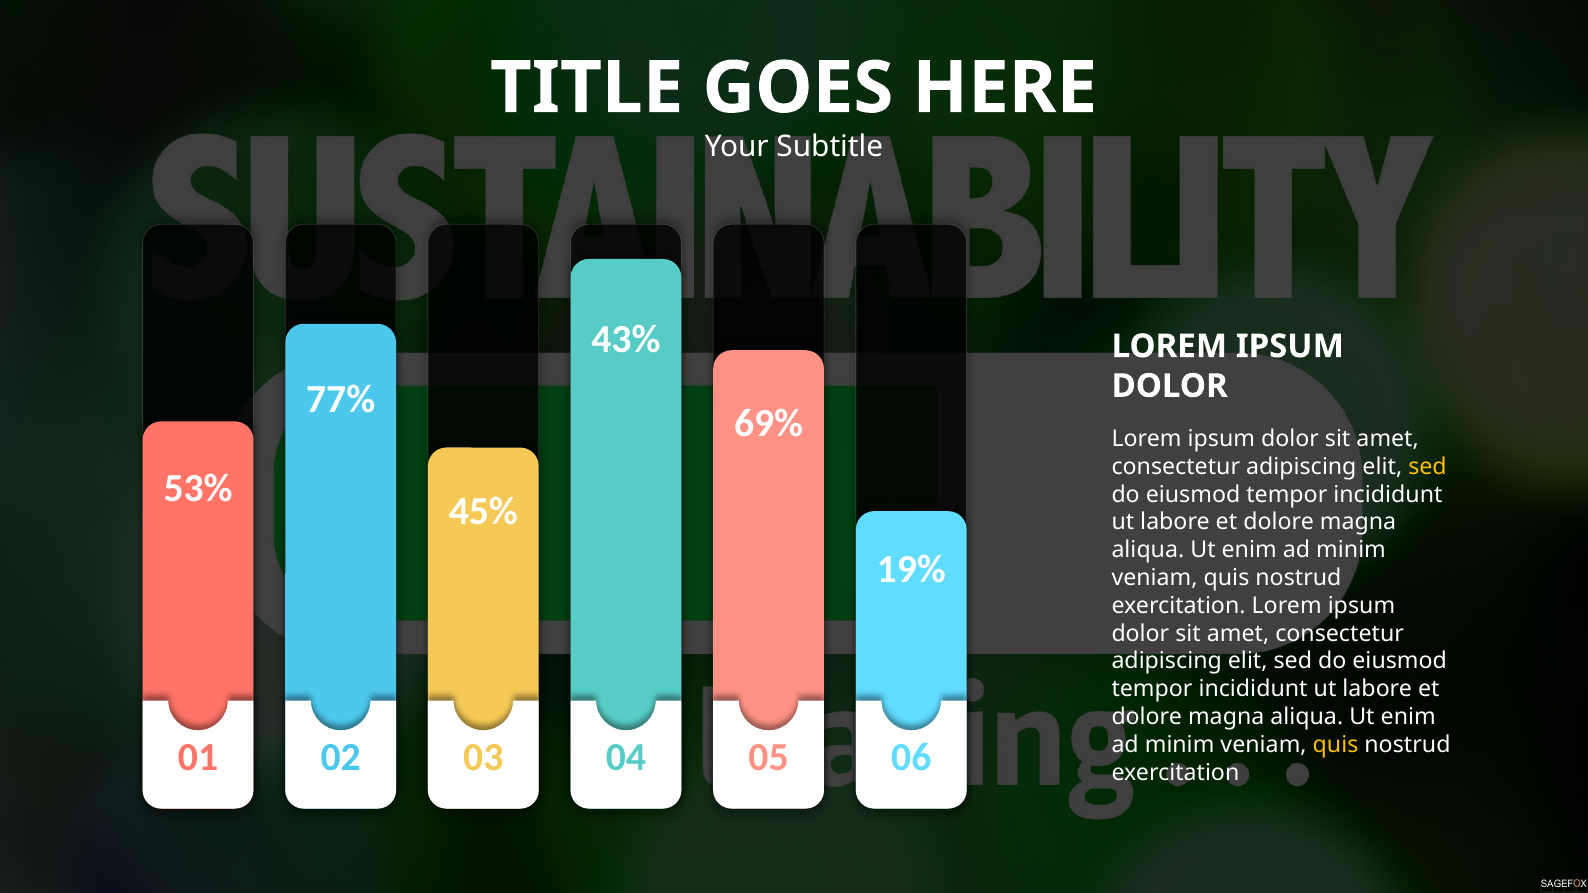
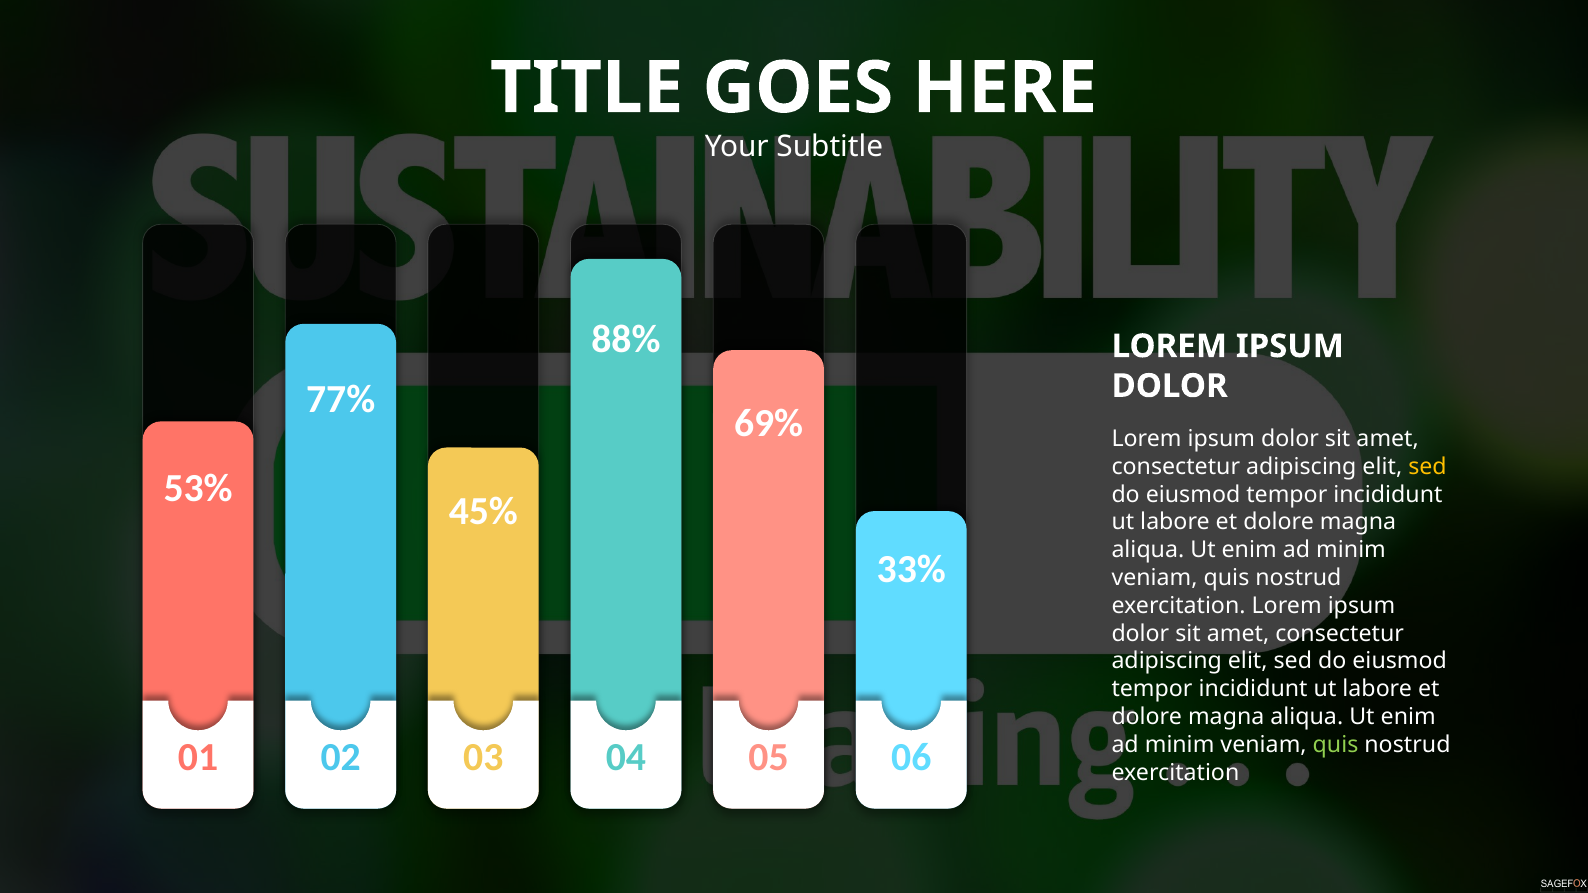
43%: 43% -> 88%
19%: 19% -> 33%
quis at (1336, 745) colour: yellow -> light green
